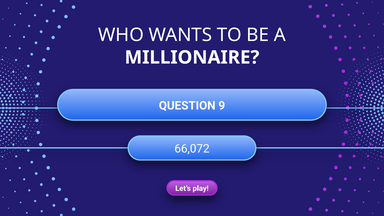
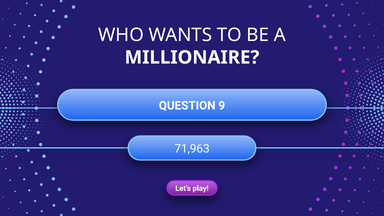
66,072: 66,072 -> 71,963
